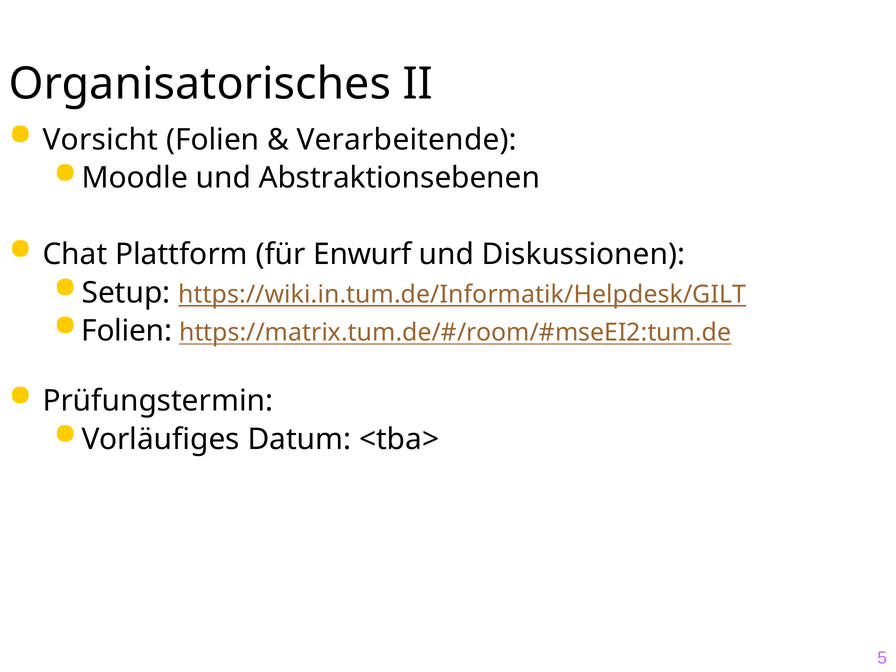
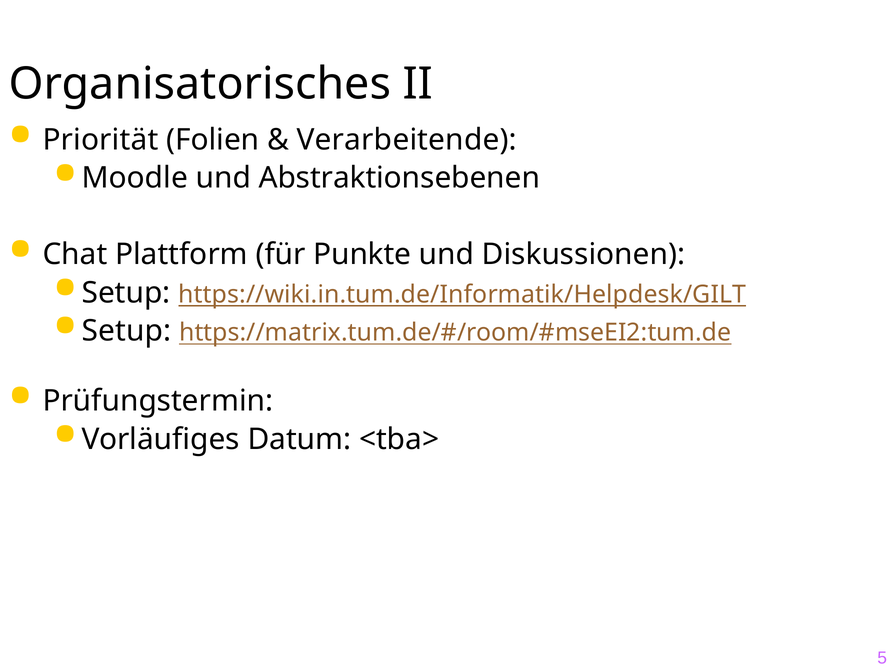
Vorsicht: Vorsicht -> Priorität
Enwurf: Enwurf -> Punkte
Folien at (127, 331): Folien -> Setup
